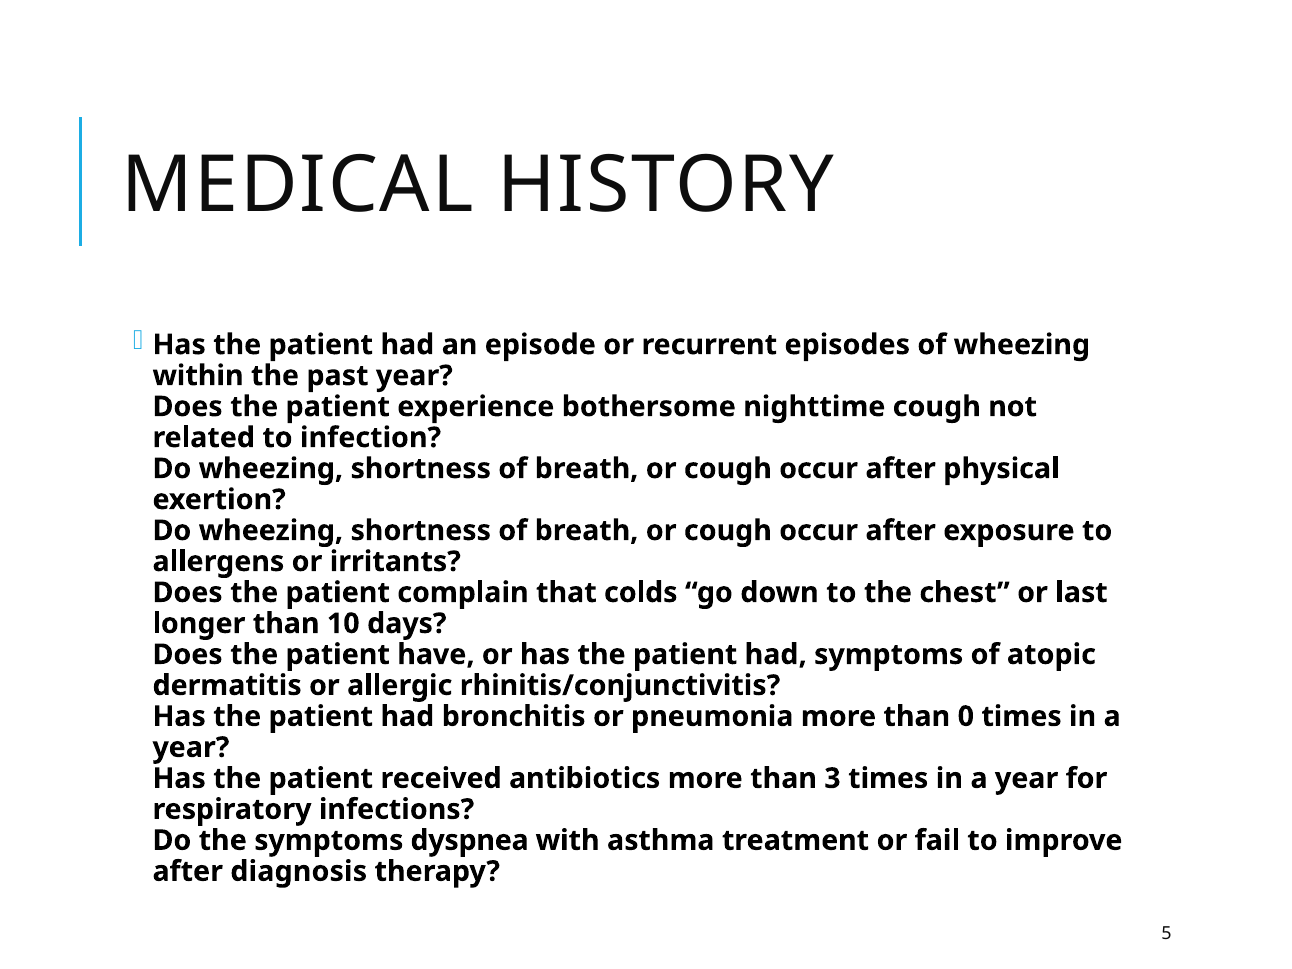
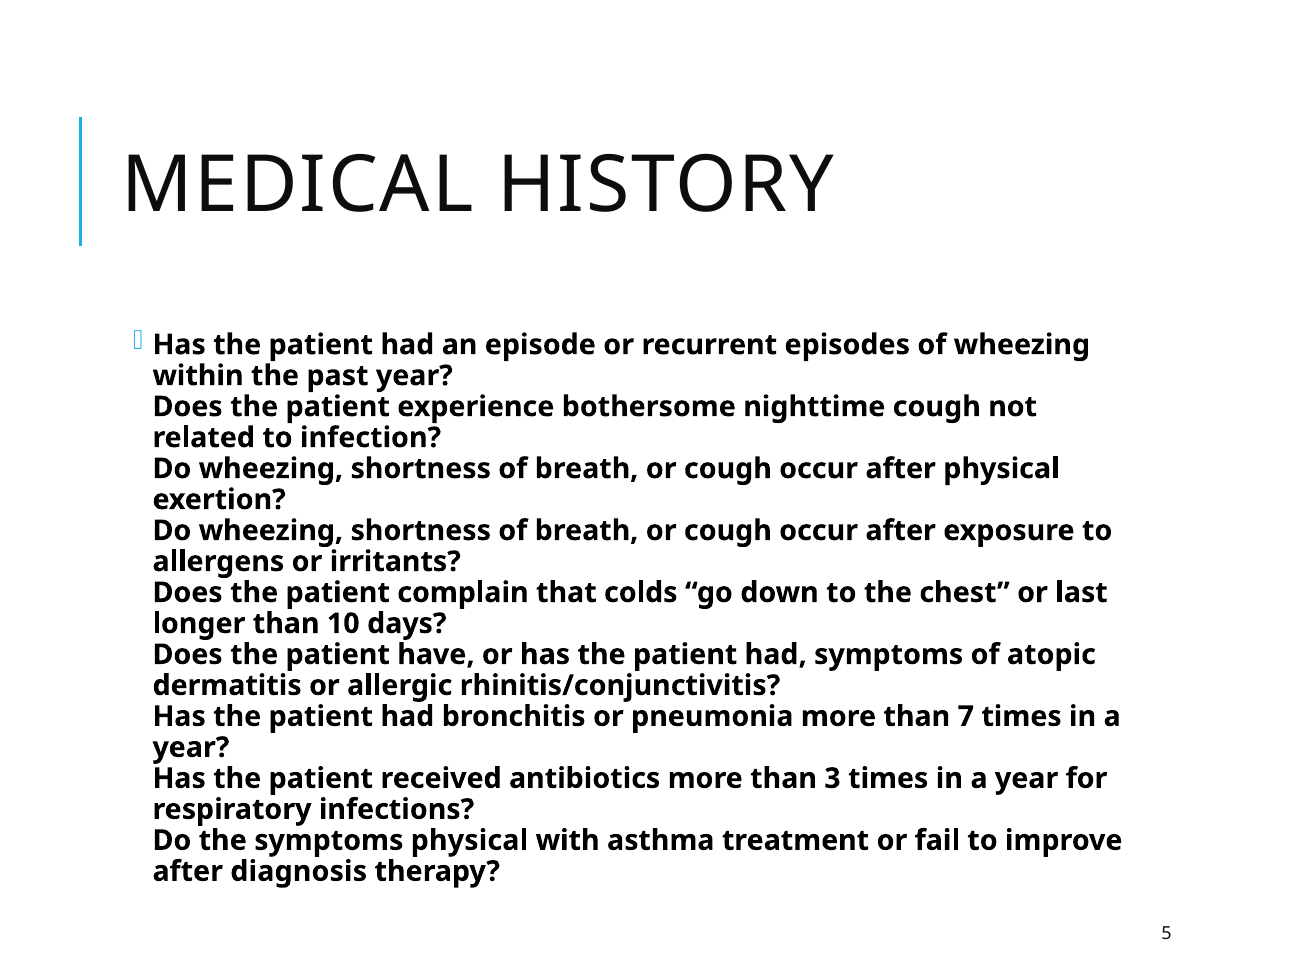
0: 0 -> 7
symptoms dyspnea: dyspnea -> physical
